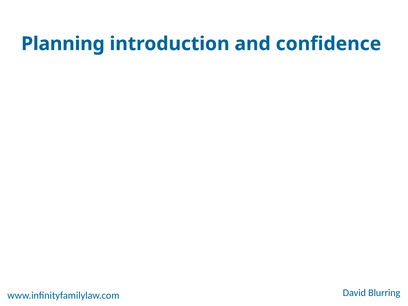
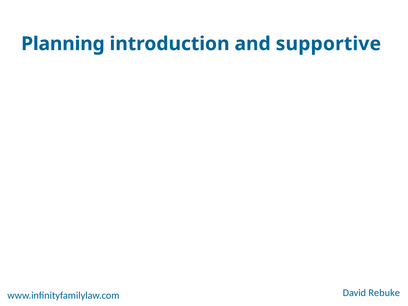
confidence: confidence -> supportive
Blurring: Blurring -> Rebuke
